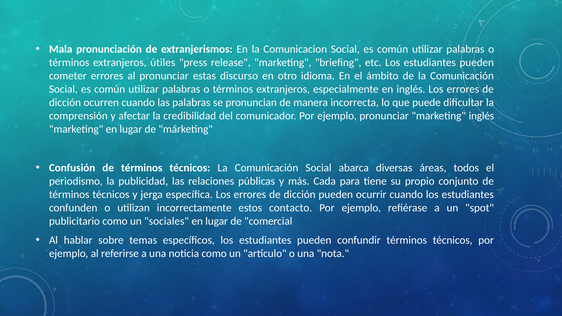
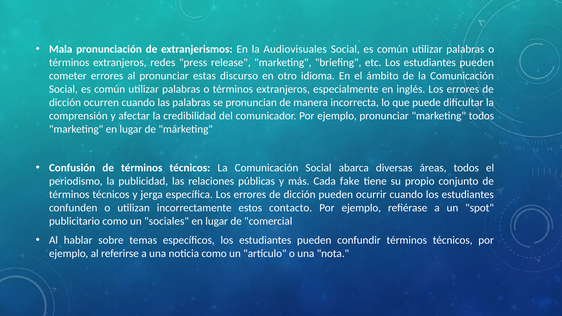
Comunicacion: Comunicacion -> Audiovisuales
útiles: útiles -> redes
marketing inglés: inglés -> todos
para: para -> fake
